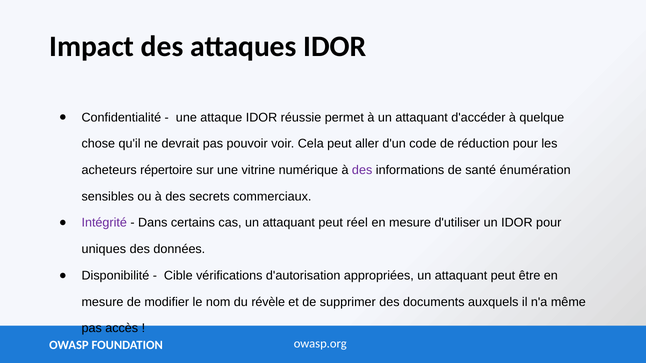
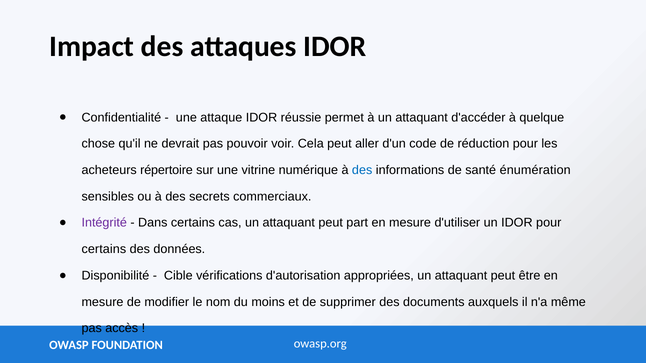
des at (362, 170) colour: purple -> blue
réel: réel -> part
uniques at (104, 249): uniques -> certains
révèle: révèle -> moins
